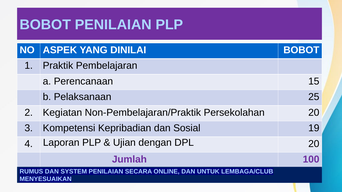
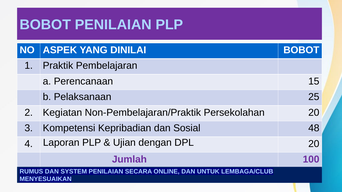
19: 19 -> 48
